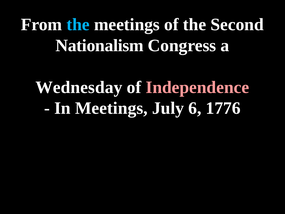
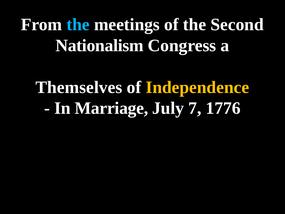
Wednesday: Wednesday -> Themselves
Independence colour: pink -> yellow
In Meetings: Meetings -> Marriage
6: 6 -> 7
